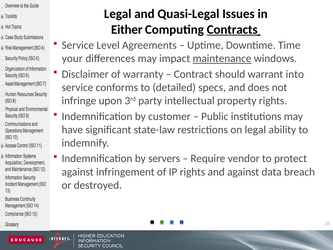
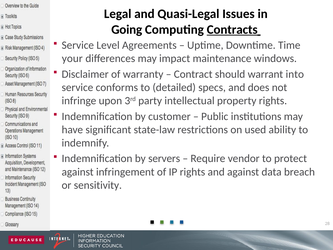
Either: Either -> Going
maintenance underline: present -> none
on legal: legal -> used
destroyed: destroyed -> sensitivity
